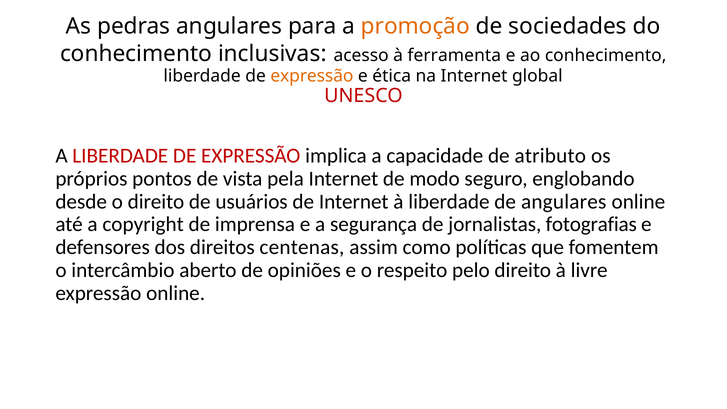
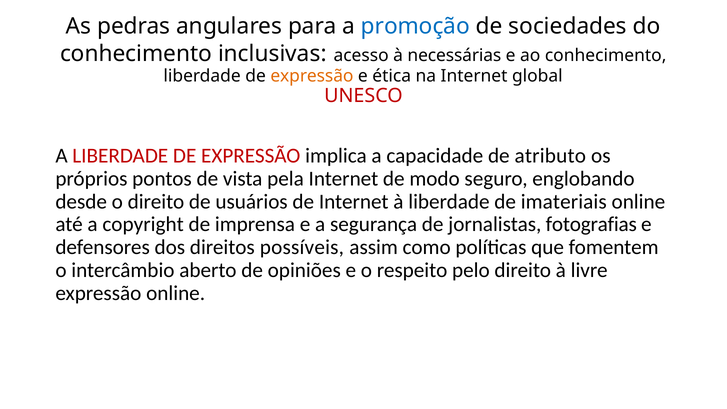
promoção colour: orange -> blue
ferramenta: ferramenta -> necessárias
de angulares: angulares -> imateriais
centenas: centenas -> possíveis
